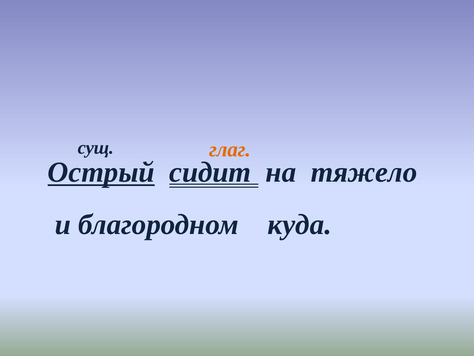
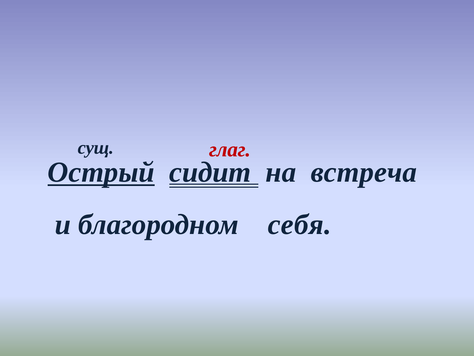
глаг colour: orange -> red
тяжело: тяжело -> встреча
куда: куда -> себя
